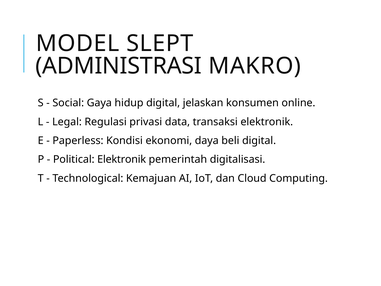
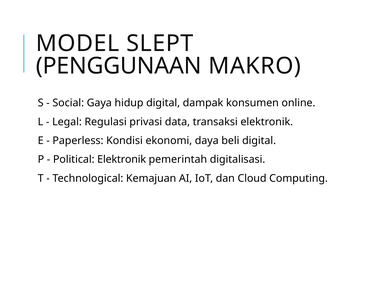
ADMINISTRASI: ADMINISTRASI -> PENGGUNAAN
jelaskan: jelaskan -> dampak
